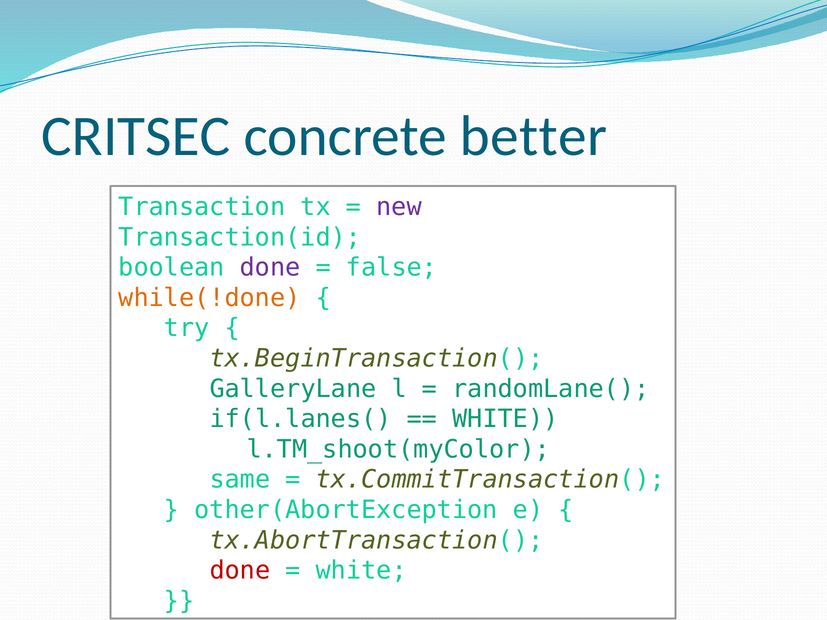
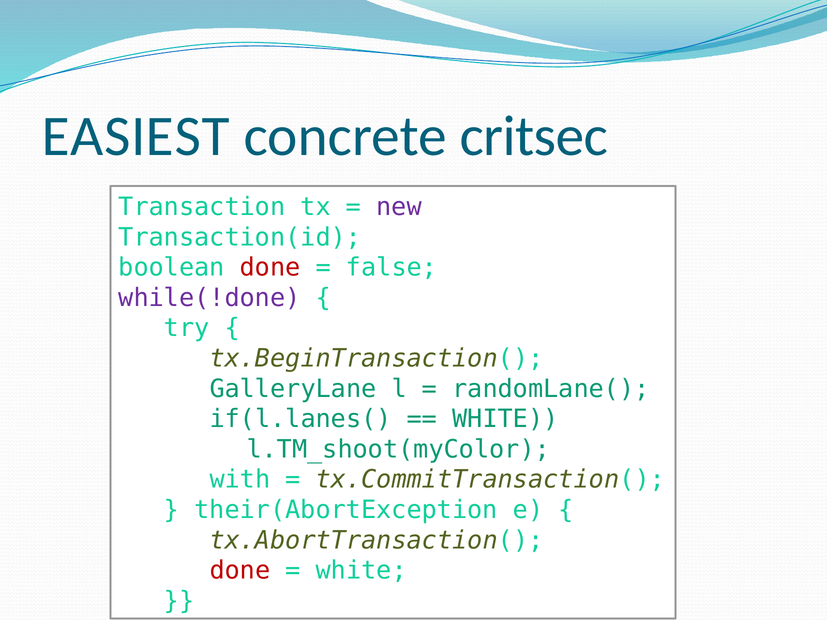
CRITSEC: CRITSEC -> EASIEST
better: better -> critsec
done at (270, 268) colour: purple -> red
while(!done colour: orange -> purple
same: same -> with
other(AbortException: other(AbortException -> their(AbortException
